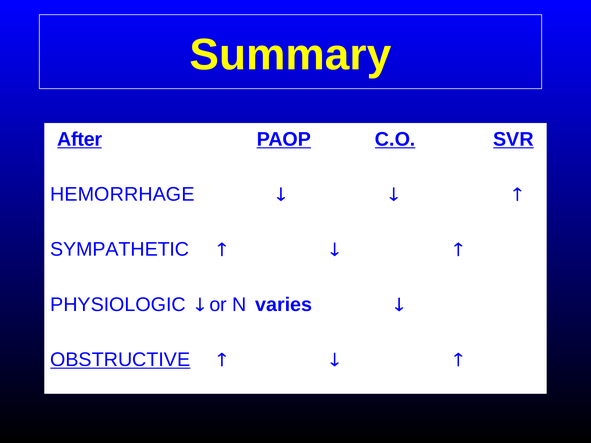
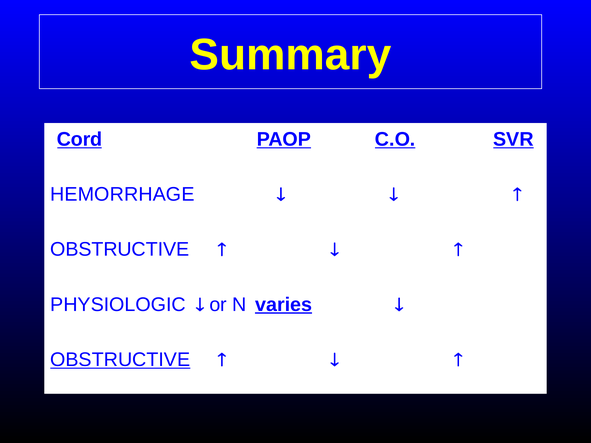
After: After -> Cord
SYMPATHETIC at (120, 250): SYMPATHETIC -> OBSTRUCTIVE
varies underline: none -> present
